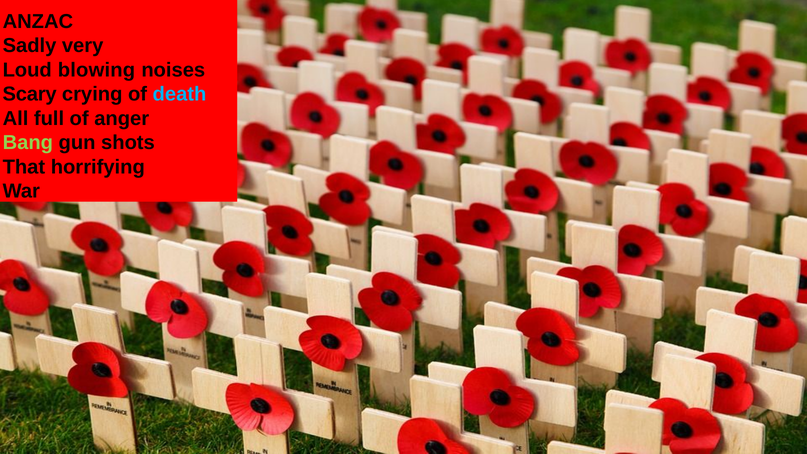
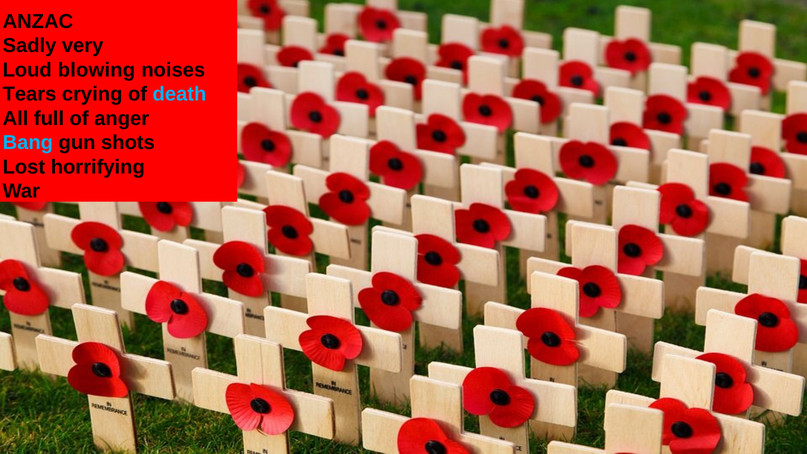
Scary: Scary -> Tears
Bang colour: light green -> light blue
That: That -> Lost
